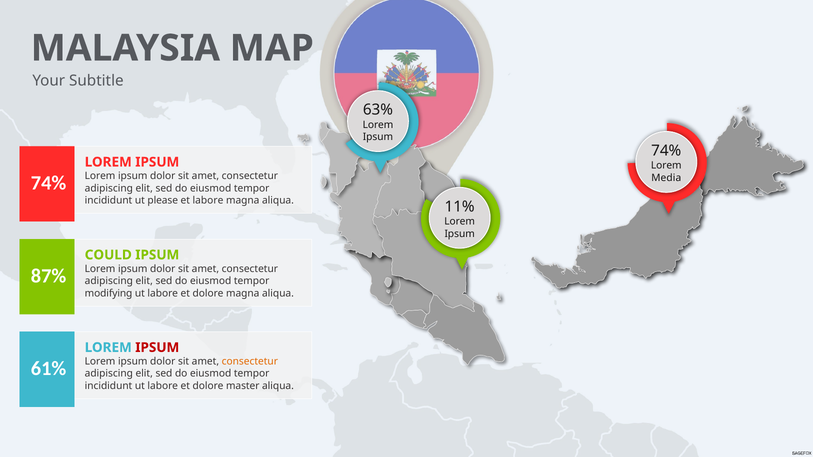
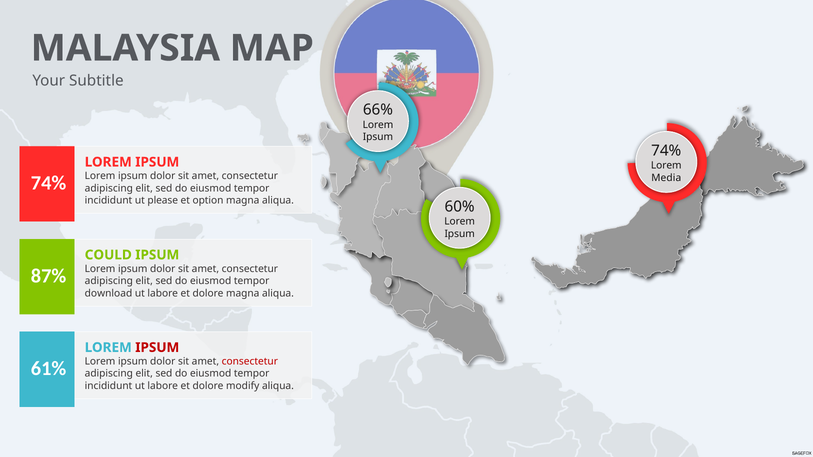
63%: 63% -> 66%
et labore: labore -> option
11%: 11% -> 60%
modifying: modifying -> download
consectetur at (250, 362) colour: orange -> red
master: master -> modify
